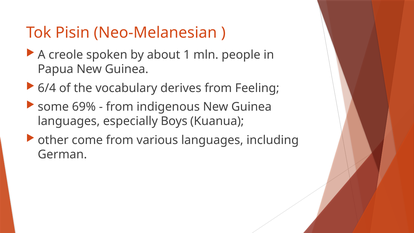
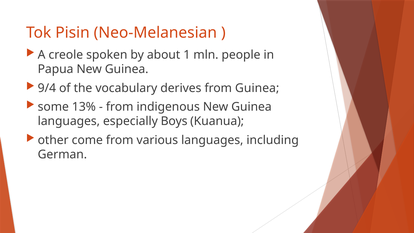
6/4: 6/4 -> 9/4
from Feeling: Feeling -> Guinea
69%: 69% -> 13%
